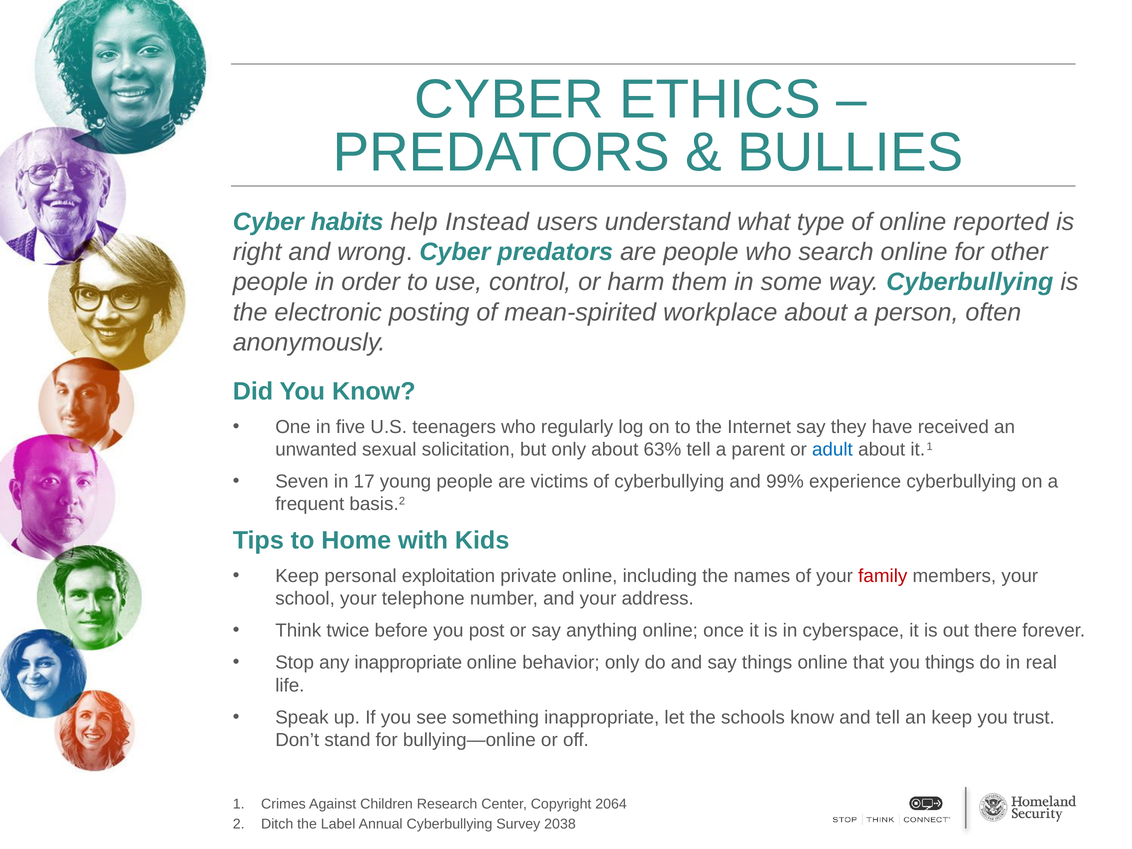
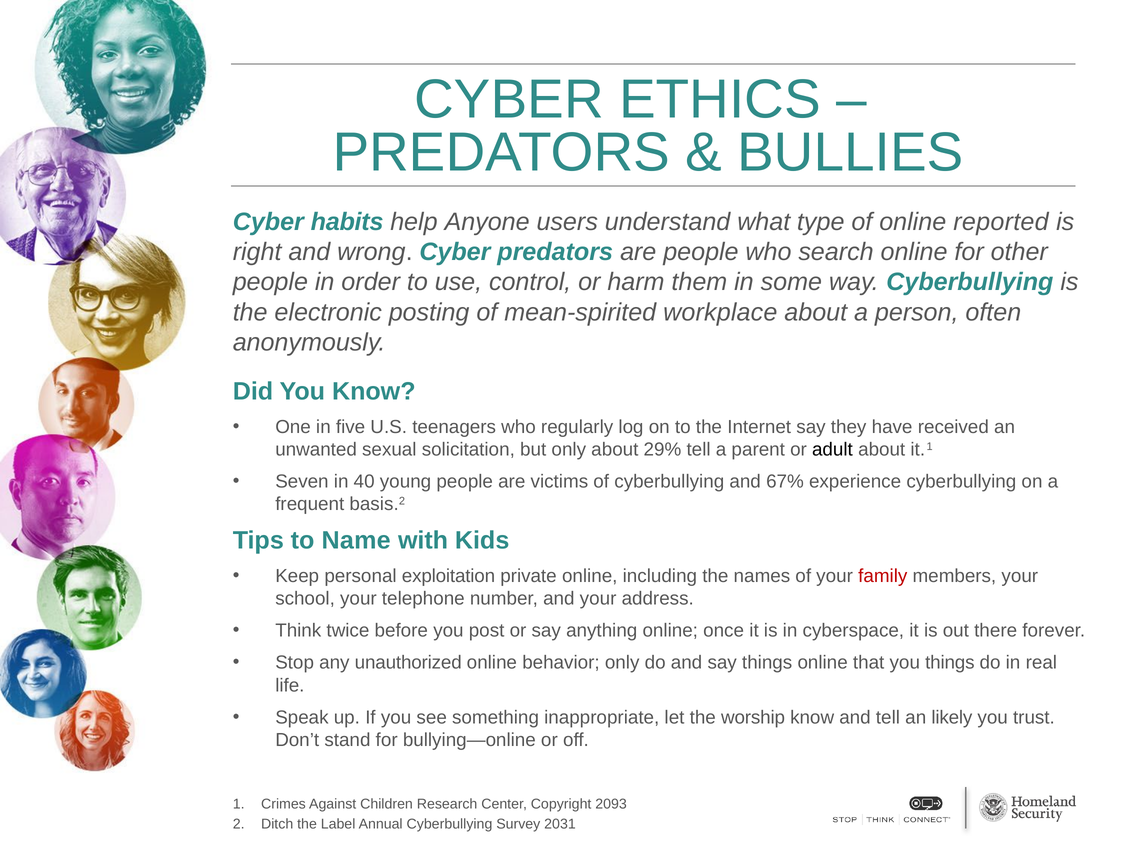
Instead: Instead -> Anyone
63%: 63% -> 29%
adult colour: blue -> black
17: 17 -> 40
99%: 99% -> 67%
Home: Home -> Name
any inappropriate: inappropriate -> unauthorized
schools: schools -> worship
an keep: keep -> likely
2064: 2064 -> 2093
2038: 2038 -> 2031
